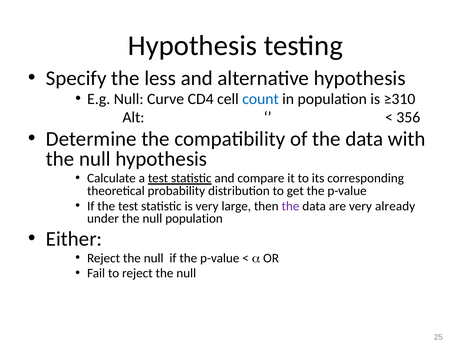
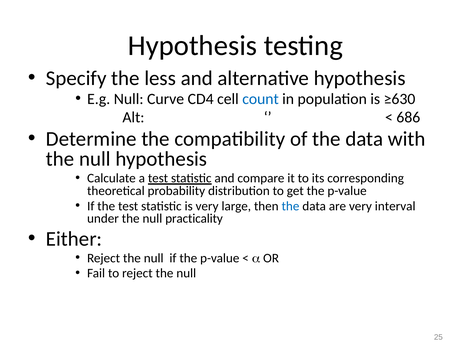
≥310: ≥310 -> ≥630
356: 356 -> 686
the at (290, 206) colour: purple -> blue
already: already -> interval
null population: population -> practicality
